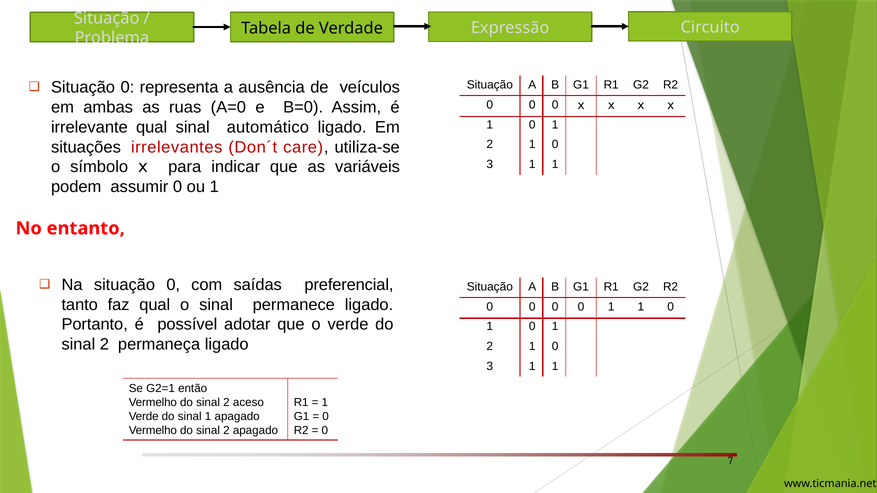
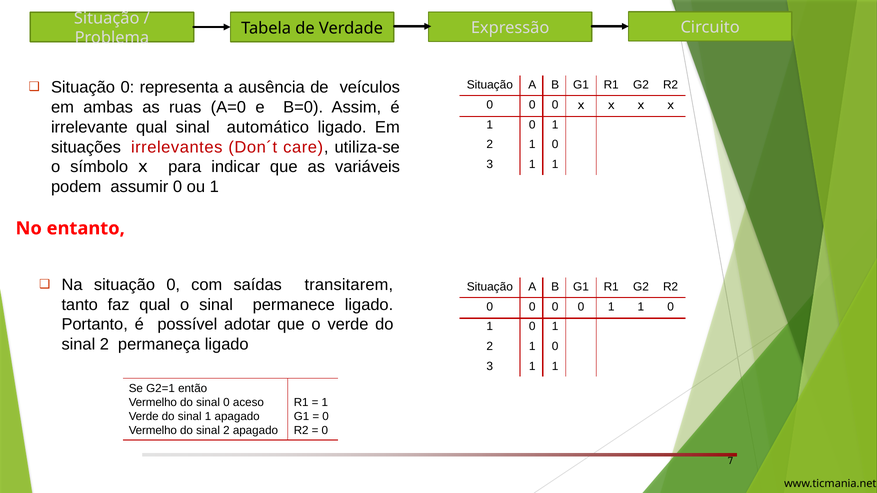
preferencial: preferencial -> transitarem
2 at (226, 403): 2 -> 0
